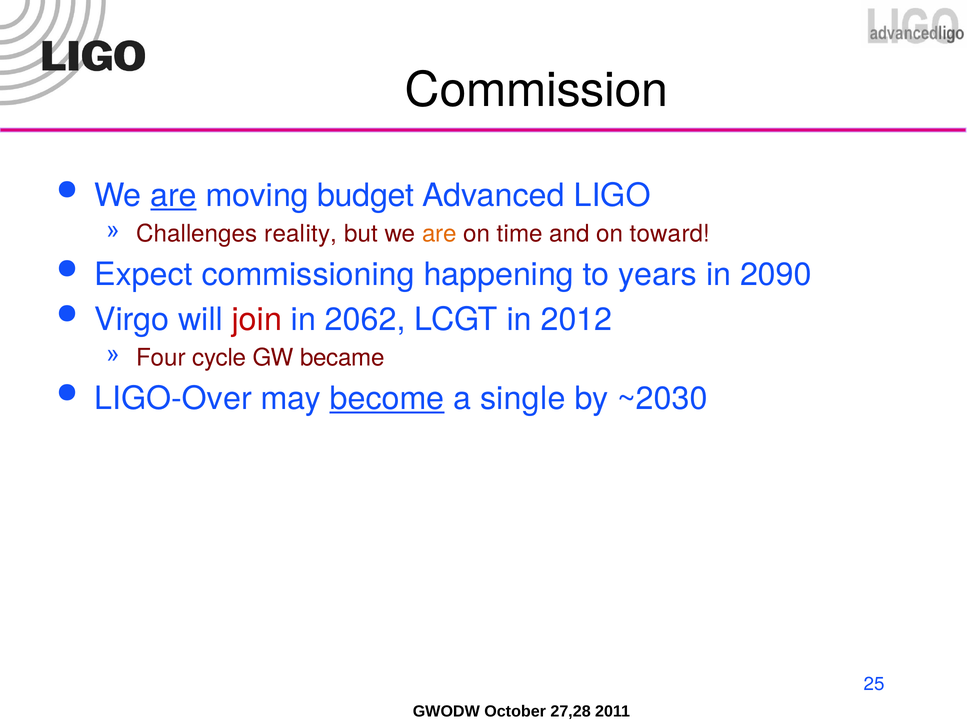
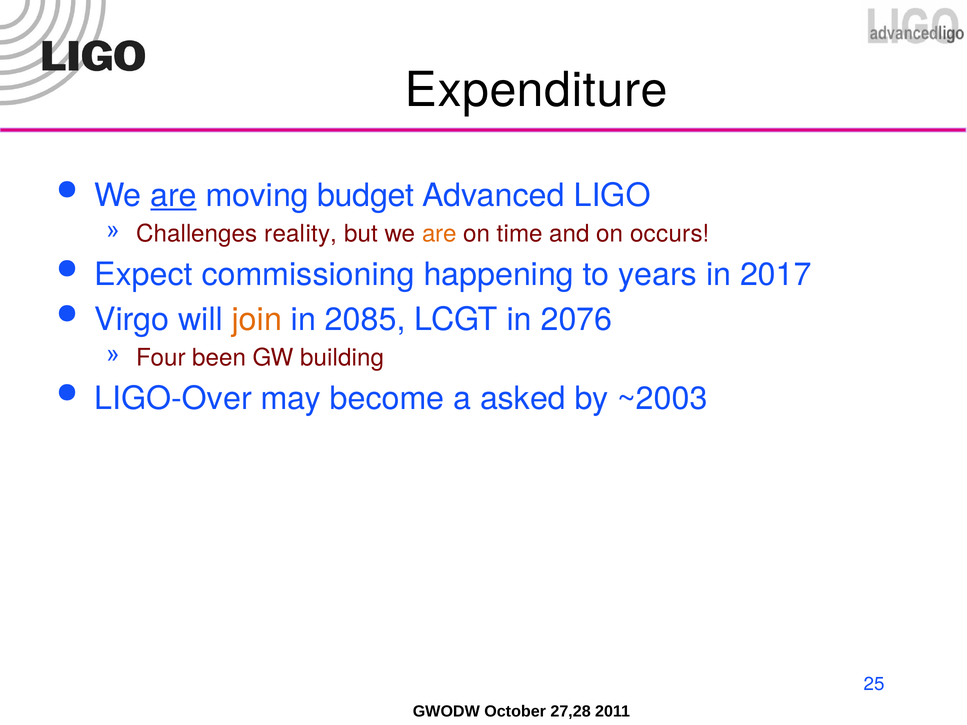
Commission: Commission -> Expenditure
toward: toward -> occurs
2090: 2090 -> 2017
join colour: red -> orange
2062: 2062 -> 2085
2012: 2012 -> 2076
cycle: cycle -> been
became: became -> building
become underline: present -> none
single: single -> asked
~2030: ~2030 -> ~2003
